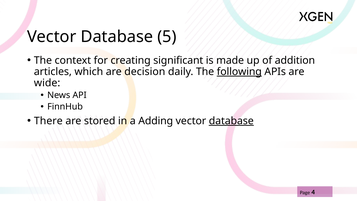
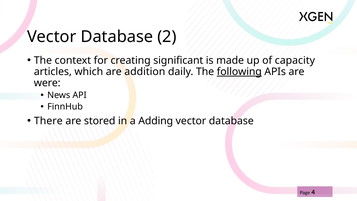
5: 5 -> 2
addition: addition -> capacity
decision: decision -> addition
wide: wide -> were
database at (231, 121) underline: present -> none
